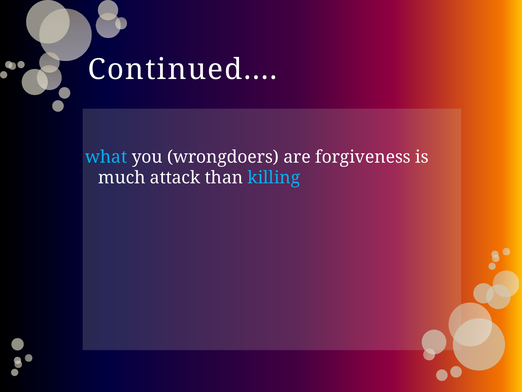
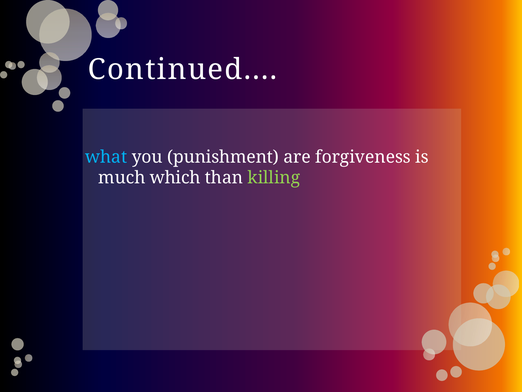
wrongdoers: wrongdoers -> punishment
attack: attack -> which
killing colour: light blue -> light green
